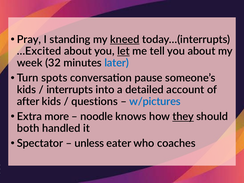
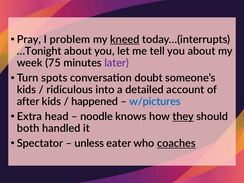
standing: standing -> problem
…Excited: …Excited -> …Tonight
let underline: present -> none
32: 32 -> 75
later colour: blue -> purple
pause: pause -> doubt
interrupts: interrupts -> ridiculous
questions: questions -> happened
more: more -> head
coaches underline: none -> present
